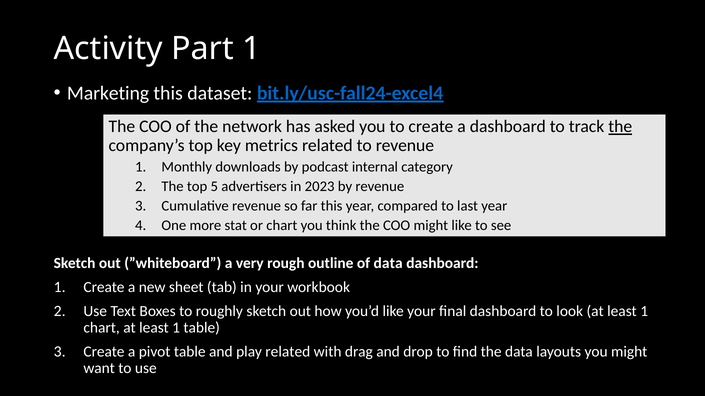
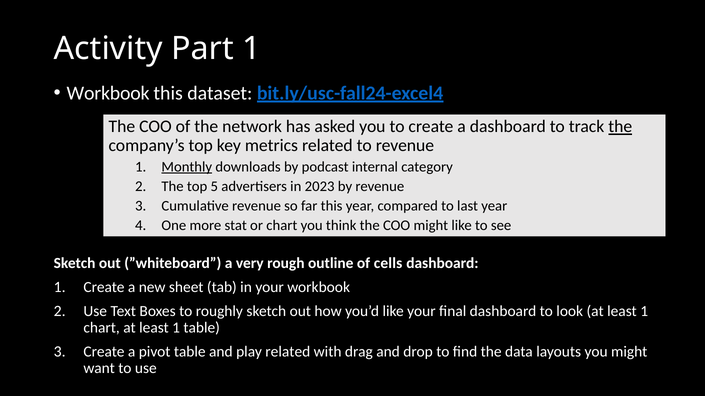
Marketing at (108, 93): Marketing -> Workbook
Monthly underline: none -> present
of data: data -> cells
